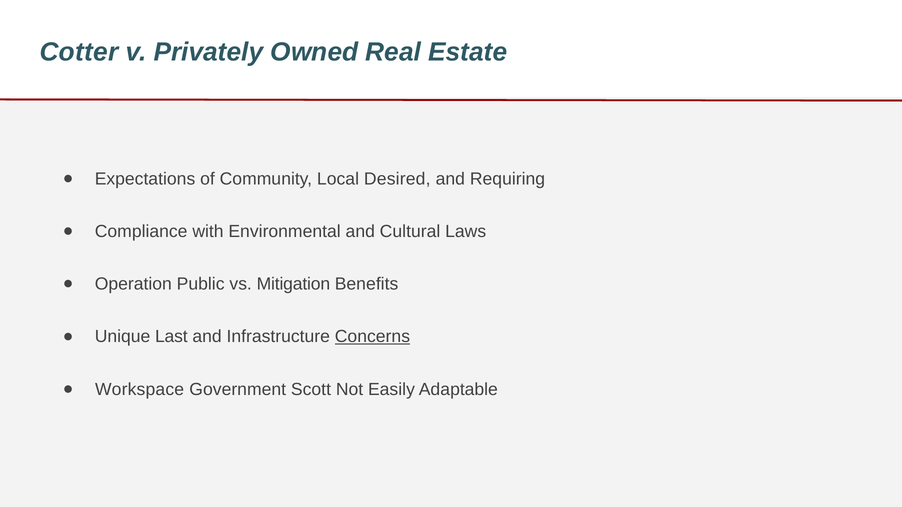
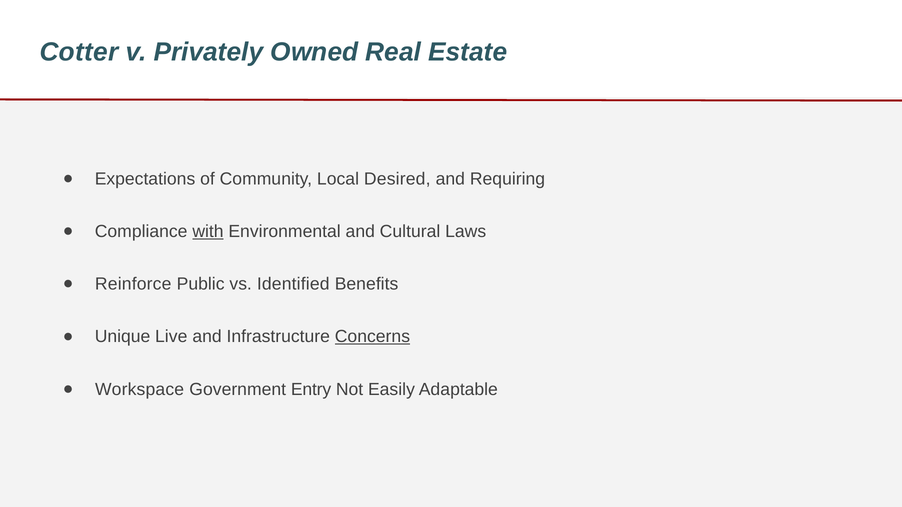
with underline: none -> present
Operation: Operation -> Reinforce
Mitigation: Mitigation -> Identified
Last: Last -> Live
Scott: Scott -> Entry
